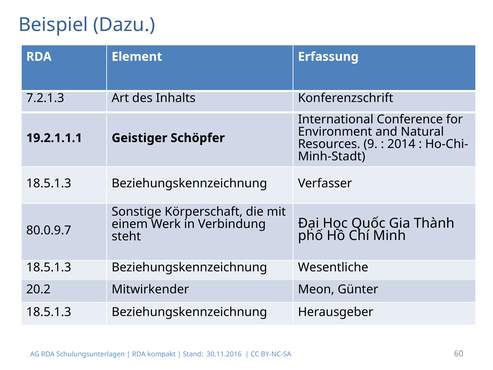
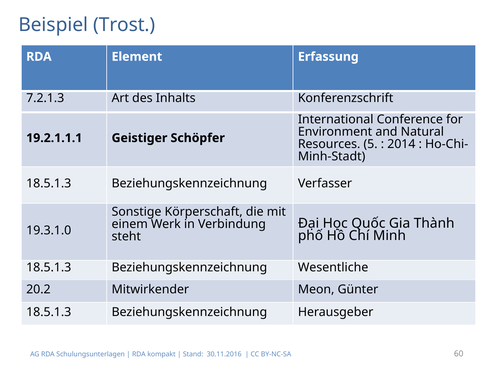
Dazu: Dazu -> Trost
9: 9 -> 5
80.0.9.7: 80.0.9.7 -> 19.3.1.0
